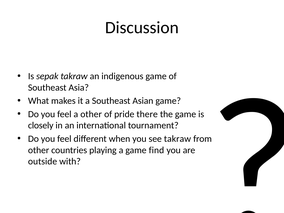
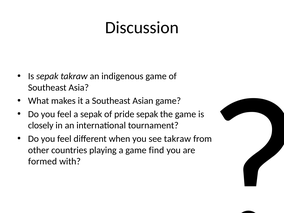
a other: other -> sepak
pride there: there -> sepak
outside: outside -> formed
